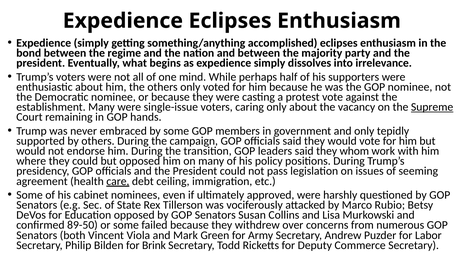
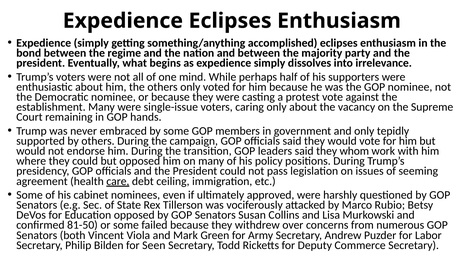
Supreme underline: present -> none
89-50: 89-50 -> 81-50
Brink: Brink -> Seen
